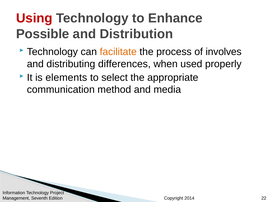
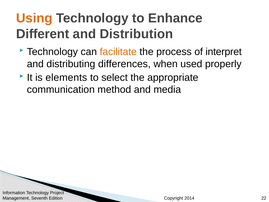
Using colour: red -> orange
Possible: Possible -> Different
involves: involves -> interpret
